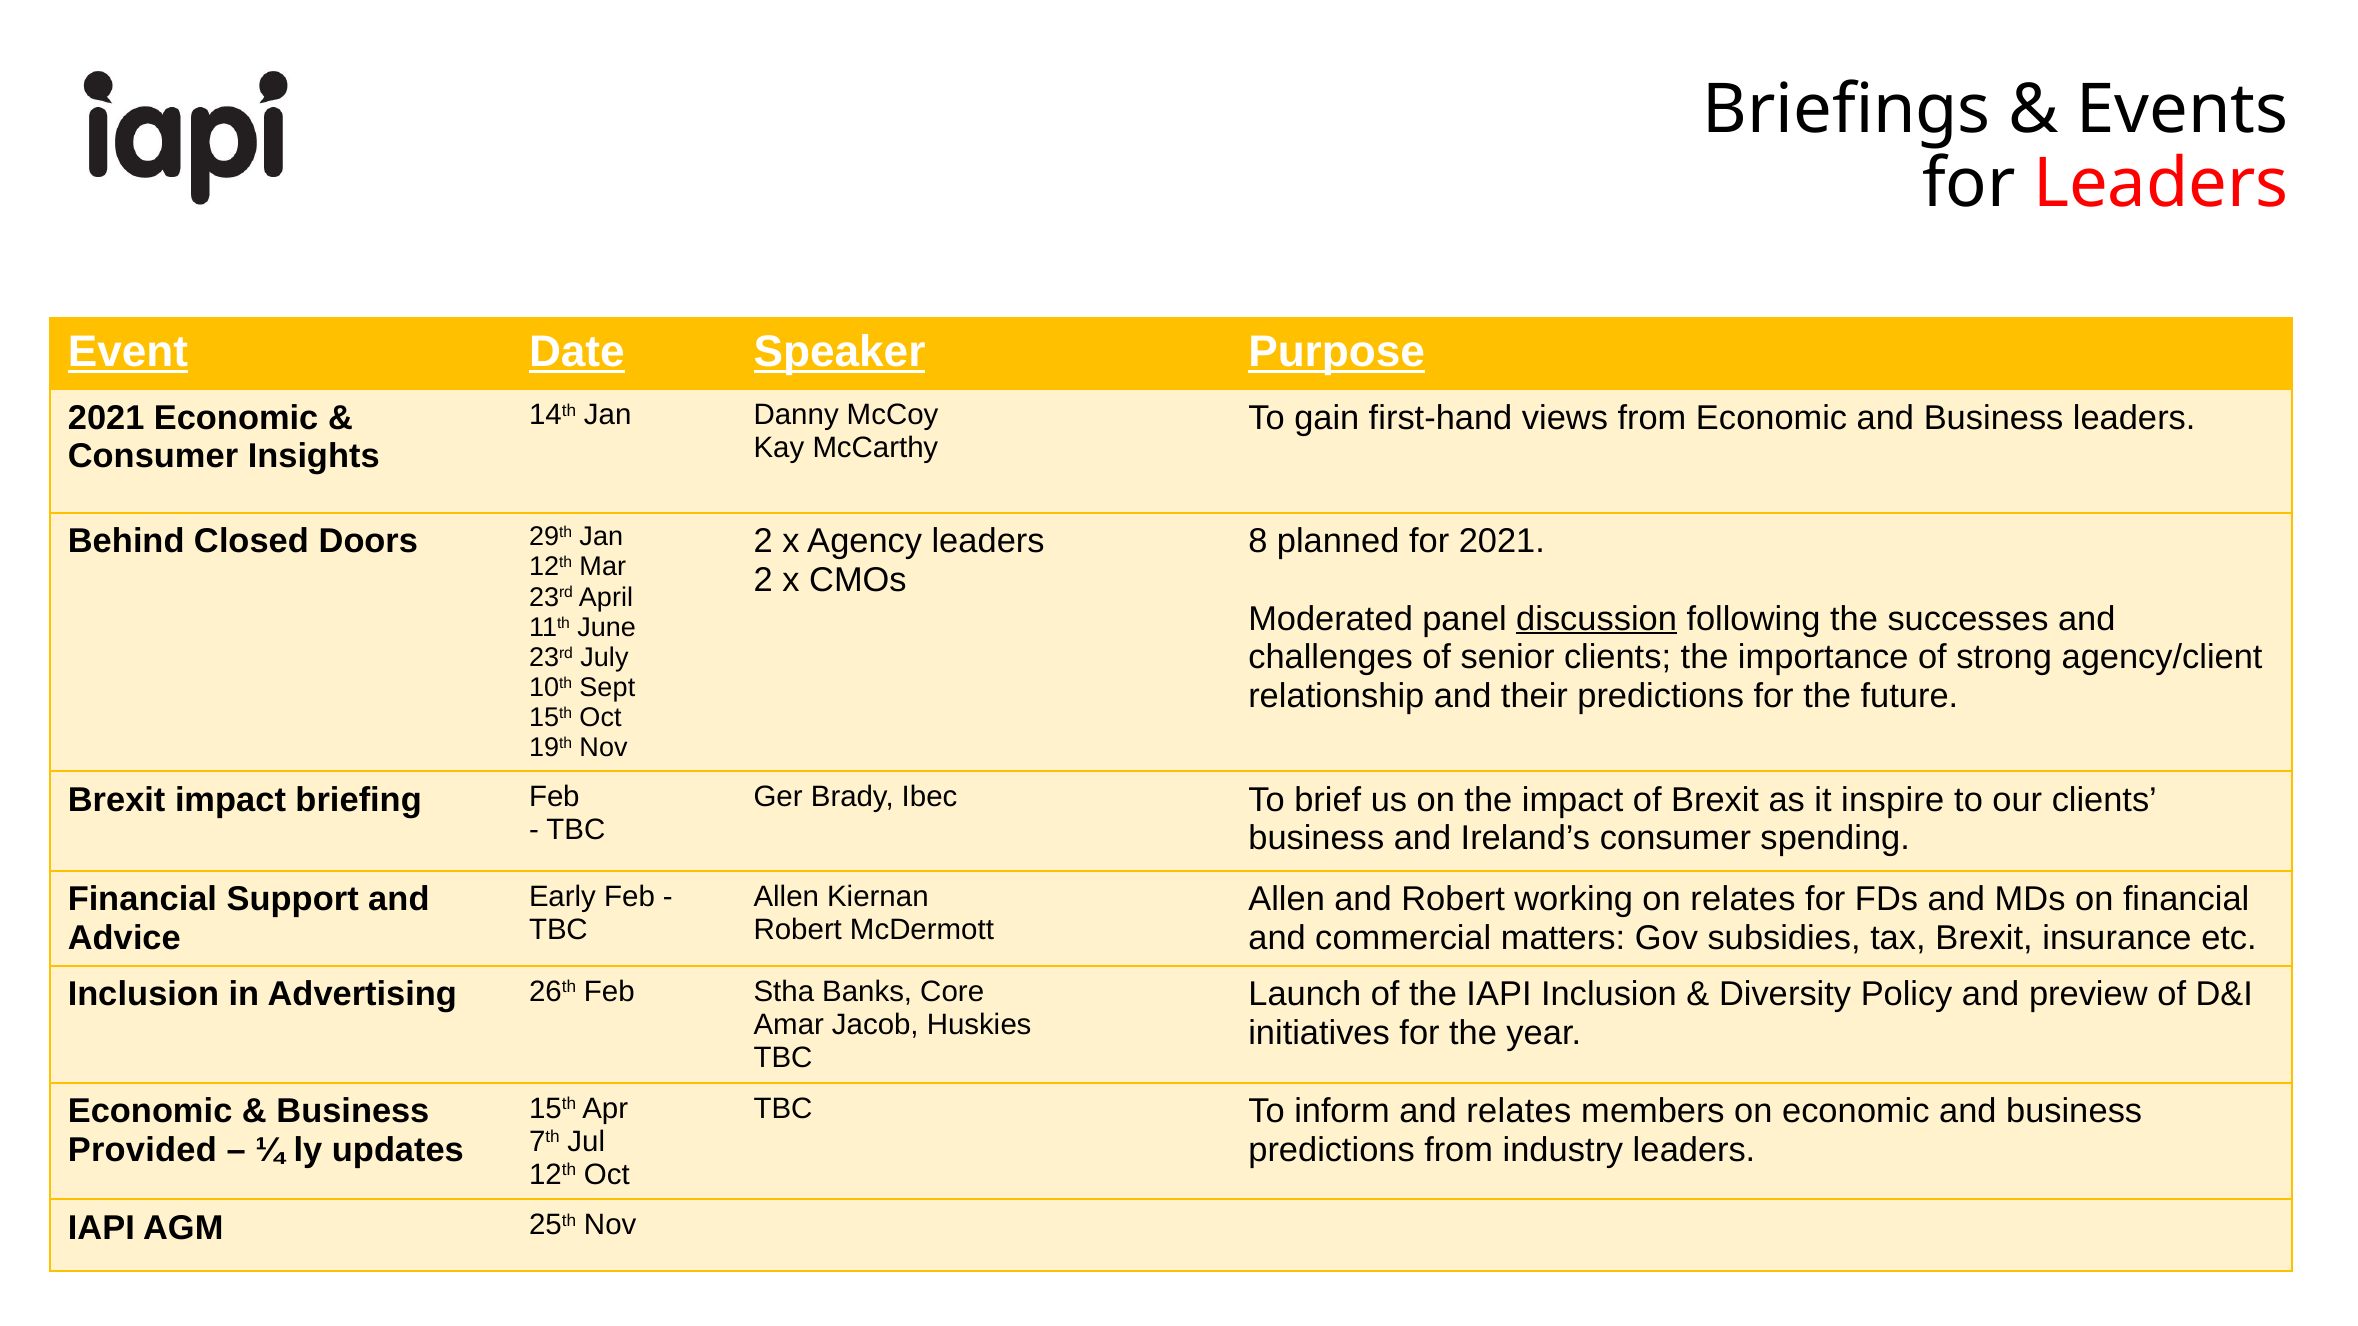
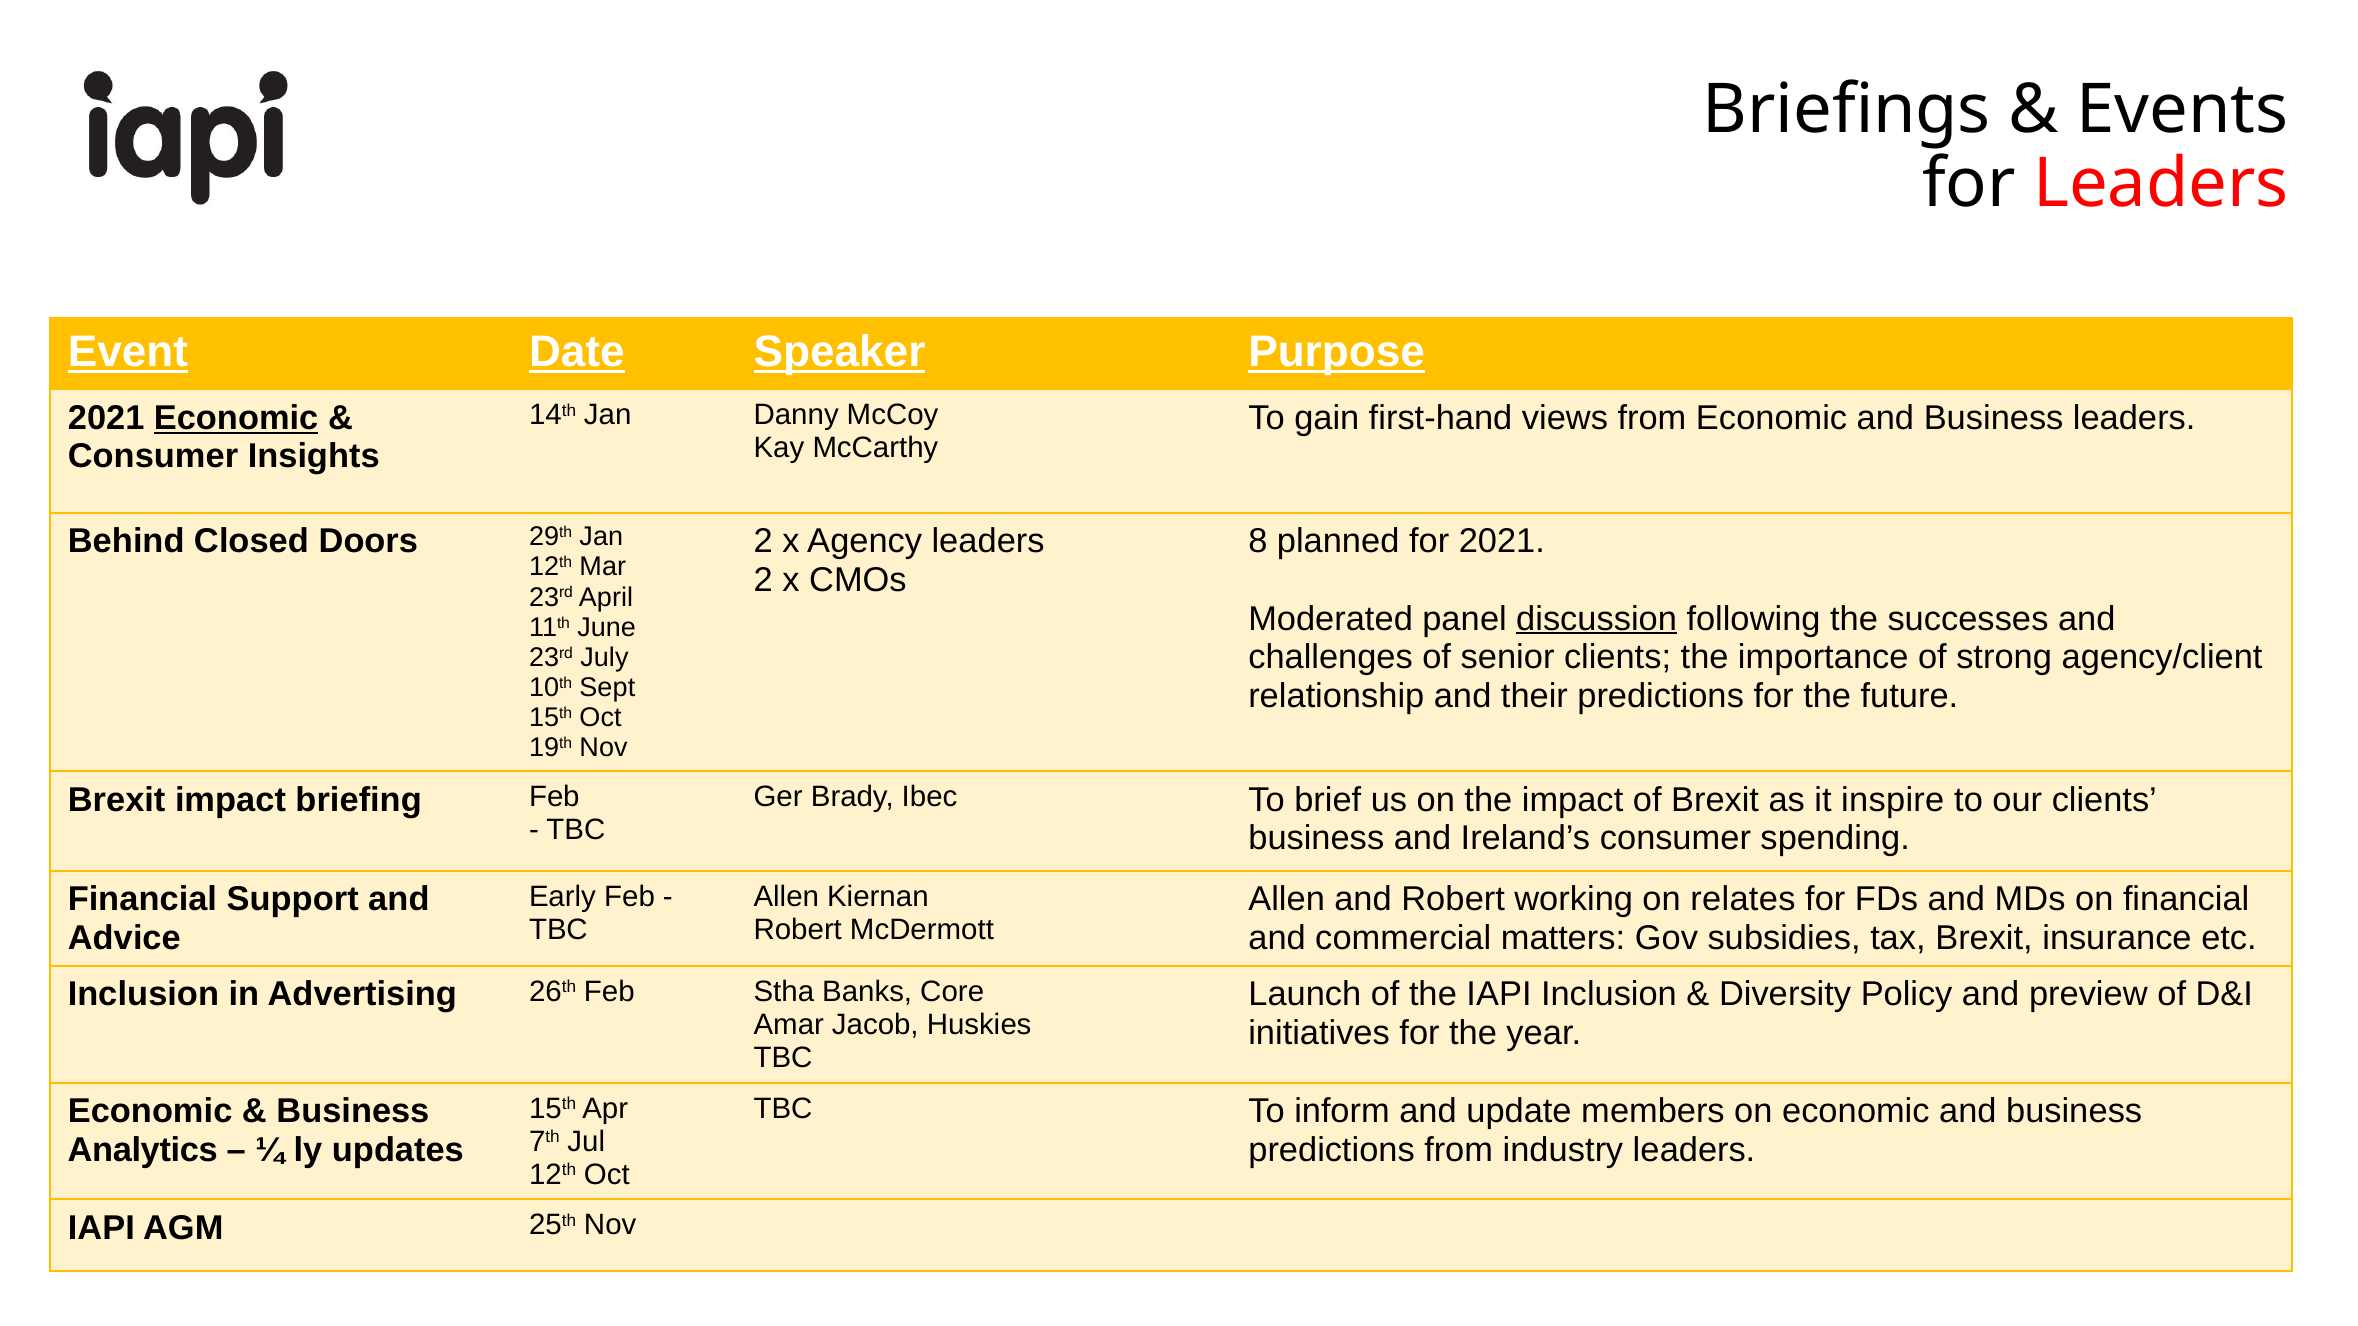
Economic at (236, 418) underline: none -> present
and relates: relates -> update
Provided: Provided -> Analytics
